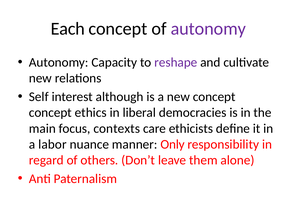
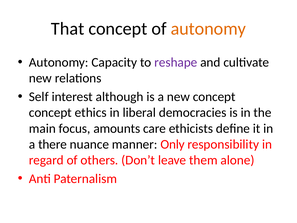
Each: Each -> That
autonomy at (208, 29) colour: purple -> orange
contexts: contexts -> amounts
labor: labor -> there
